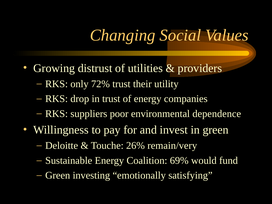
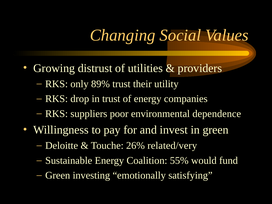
72%: 72% -> 89%
remain/very: remain/very -> related/very
69%: 69% -> 55%
